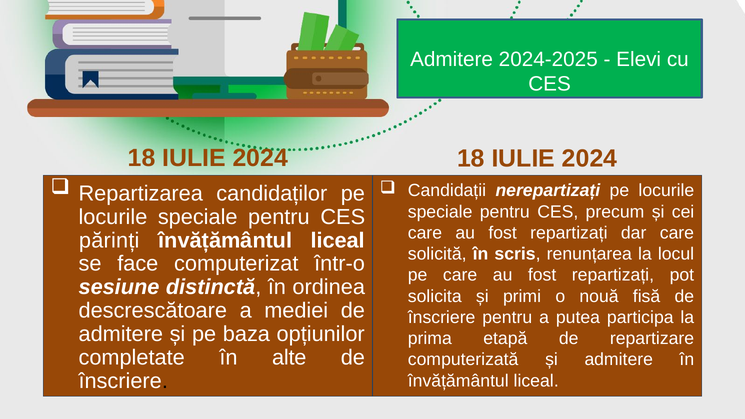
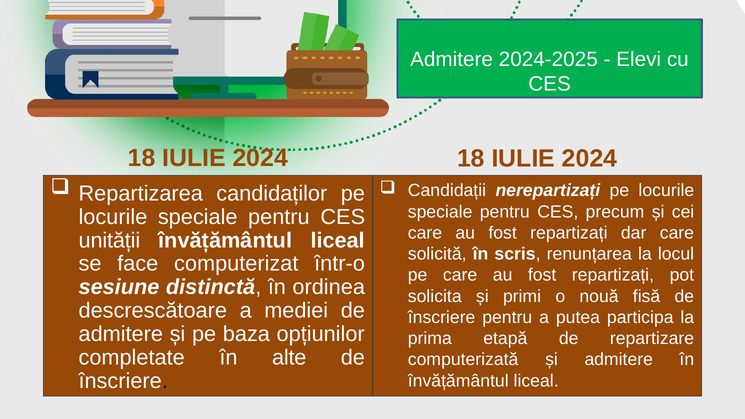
părinți: părinți -> unității
